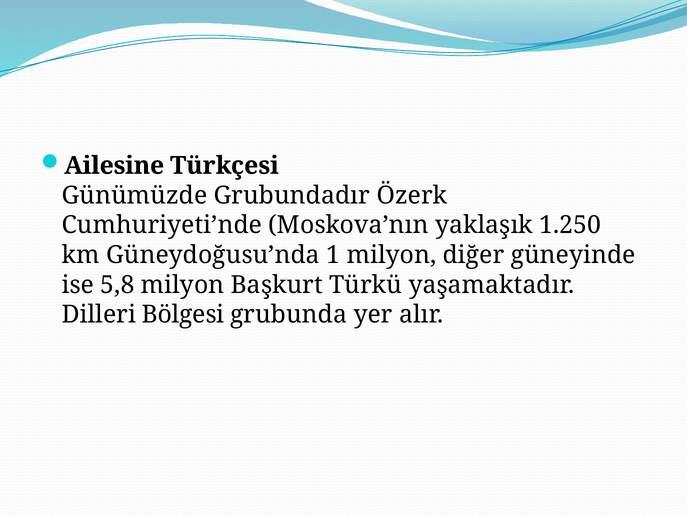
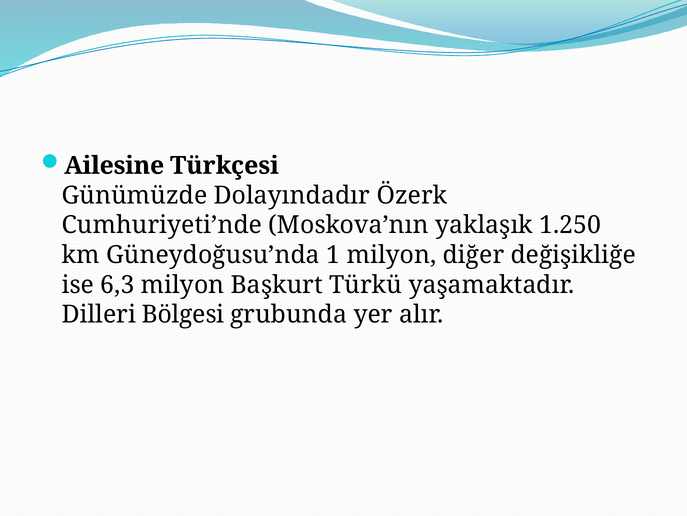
Grubundadır: Grubundadır -> Dolayındadır
güneyinde: güneyinde -> değişikliğe
5,8: 5,8 -> 6,3
